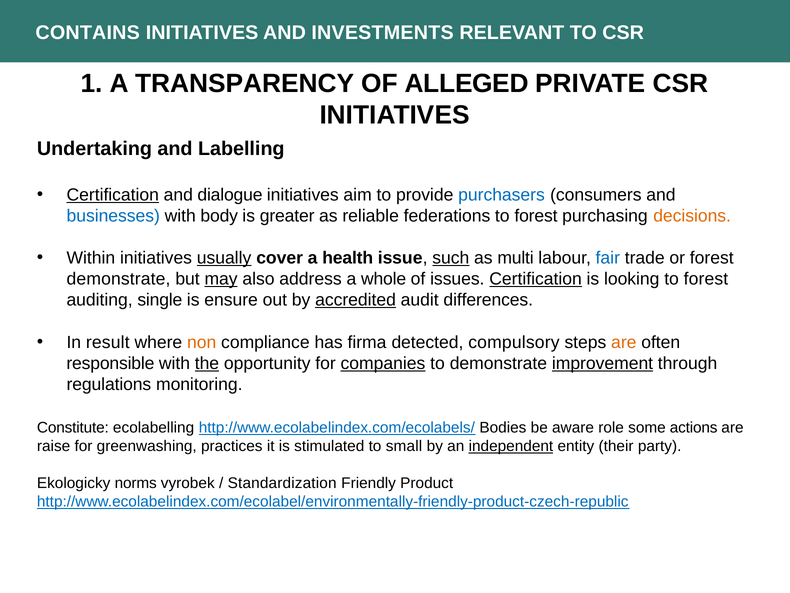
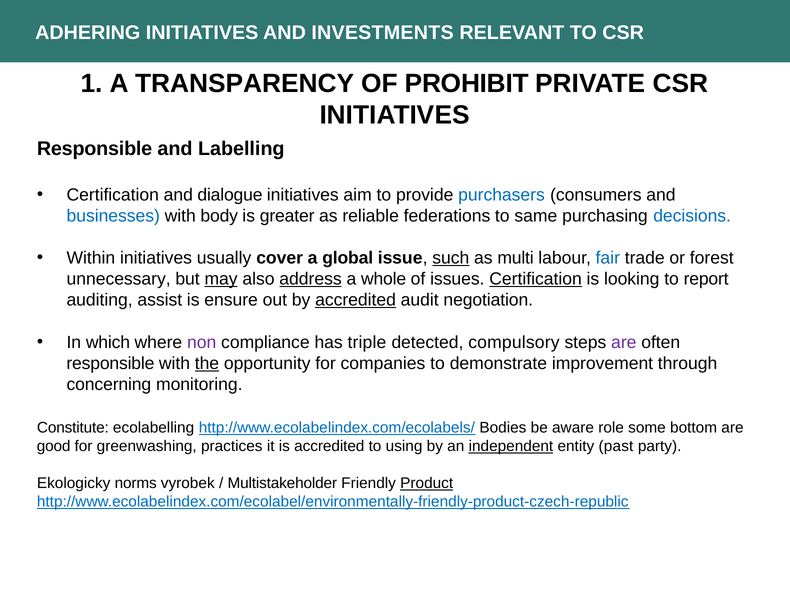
CONTAINS: CONTAINS -> ADHERING
ALLEGED: ALLEGED -> PROHIBIT
Undertaking at (94, 149): Undertaking -> Responsible
Certification at (113, 195) underline: present -> none
forest at (536, 216): forest -> same
decisions colour: orange -> blue
usually underline: present -> none
health: health -> global
demonstrate at (119, 279): demonstrate -> unnecessary
address underline: none -> present
forest at (706, 279): forest -> report
single: single -> assist
differences: differences -> negotiation
result: result -> which
non colour: orange -> purple
firma: firma -> triple
are at (624, 342) colour: orange -> purple
companies underline: present -> none
improvement underline: present -> none
regulations: regulations -> concerning
actions: actions -> bottom
raise: raise -> good
is stimulated: stimulated -> accredited
small: small -> using
their: their -> past
Standardization: Standardization -> Multistakeholder
Product underline: none -> present
